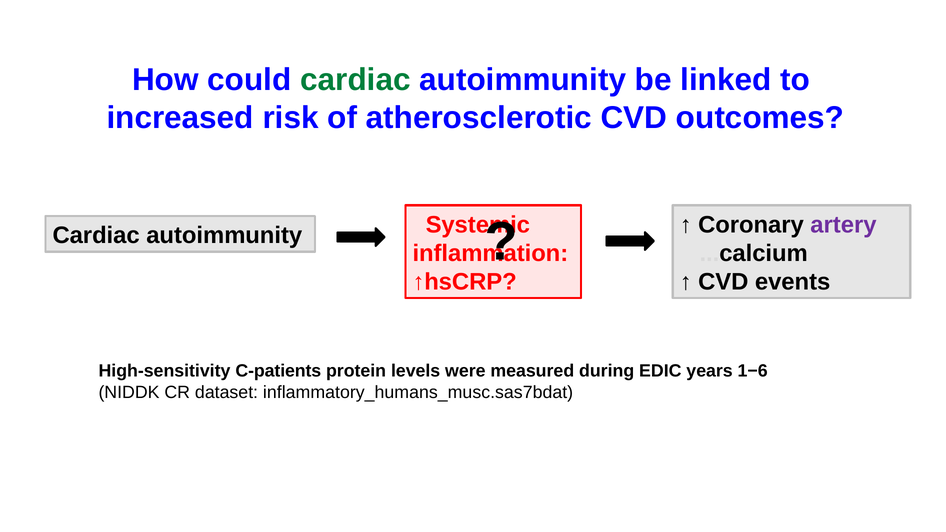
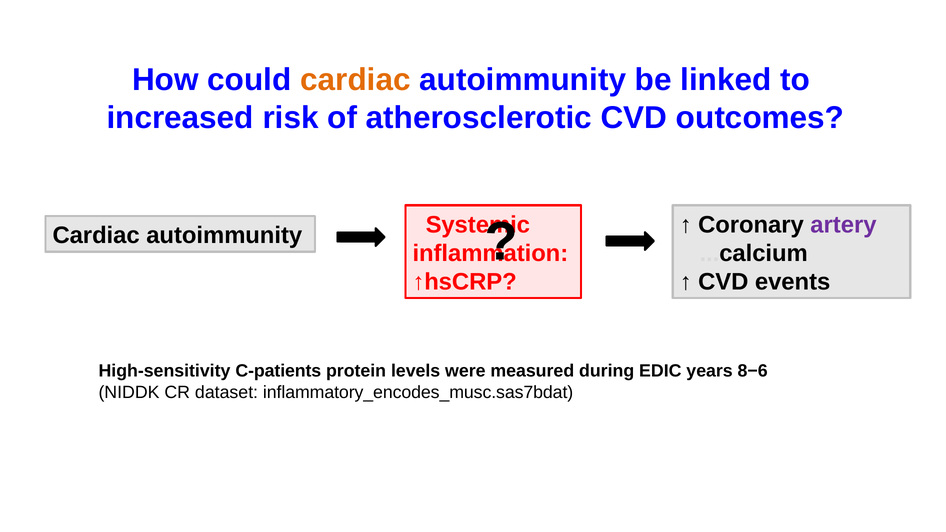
cardiac at (355, 80) colour: green -> orange
1−6: 1−6 -> 8−6
inflammatory_humans_musc.sas7bdat: inflammatory_humans_musc.sas7bdat -> inflammatory_encodes_musc.sas7bdat
